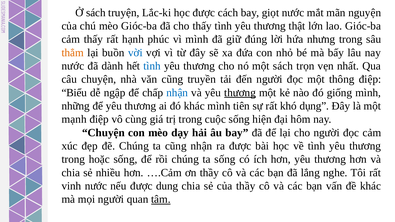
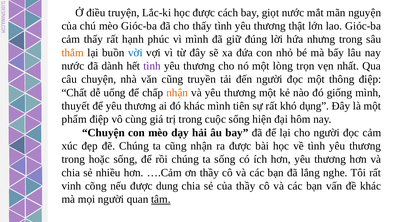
Ở sách: sách -> điều
tình at (152, 66) colour: blue -> purple
một sách: sách -> lòng
Biểu: Biểu -> Chất
ngập: ngập -> uống
nhận at (177, 93) colour: blue -> orange
thương at (240, 93) underline: present -> none
những: những -> thuyết
mạnh: mạnh -> phẩm
vinh nước: nước -> cõng
